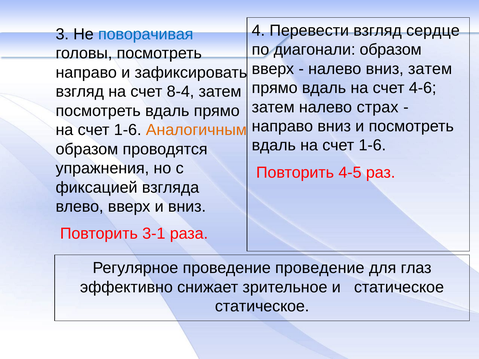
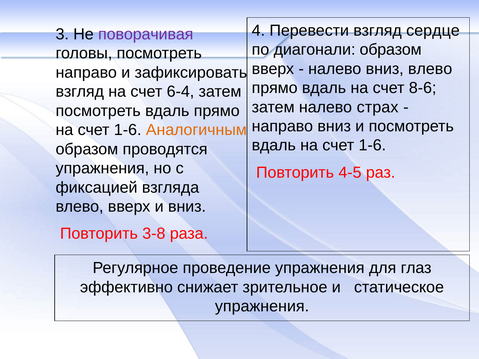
поворачивая colour: blue -> purple
вниз затем: затем -> влево
4-6: 4-6 -> 8-6
8-4: 8-4 -> 6-4
3-1: 3-1 -> 3-8
проведение проведение: проведение -> упражнения
статическое at (262, 306): статическое -> упражнения
